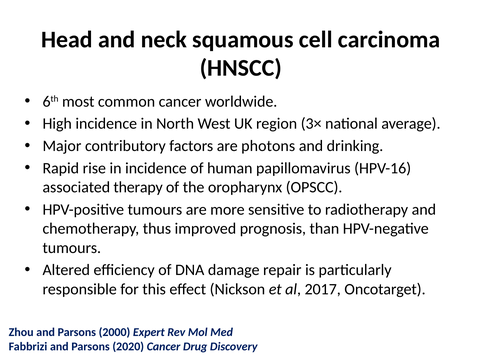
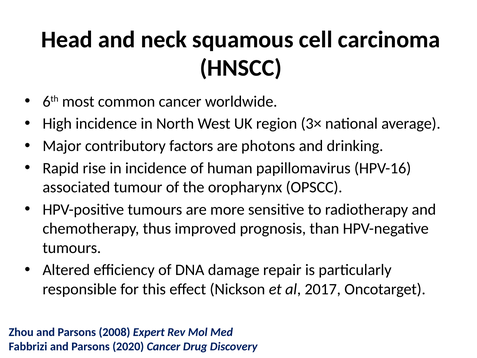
therapy: therapy -> tumour
2000: 2000 -> 2008
